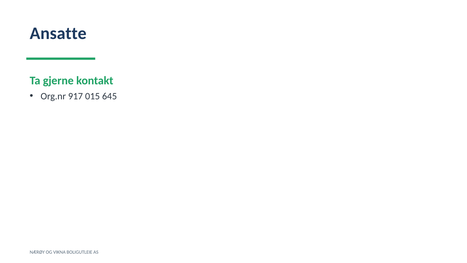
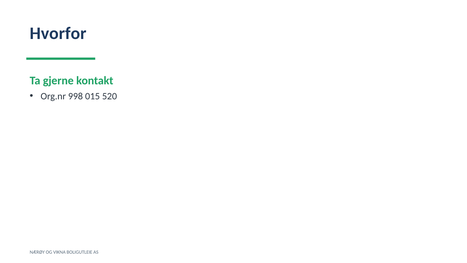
Ansatte: Ansatte -> Hvorfor
917: 917 -> 998
645: 645 -> 520
